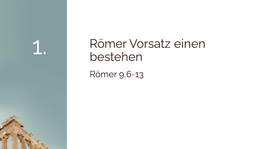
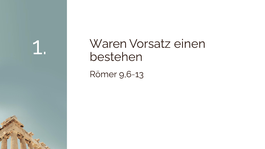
Römer at (108, 44): Römer -> Waren
